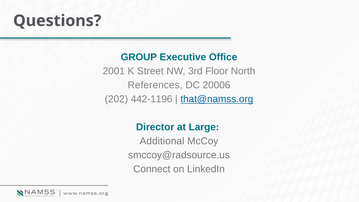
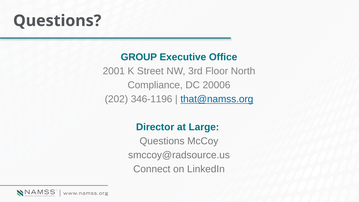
References: References -> Compliance
442-1196: 442-1196 -> 346-1196
Additional at (162, 141): Additional -> Questions
